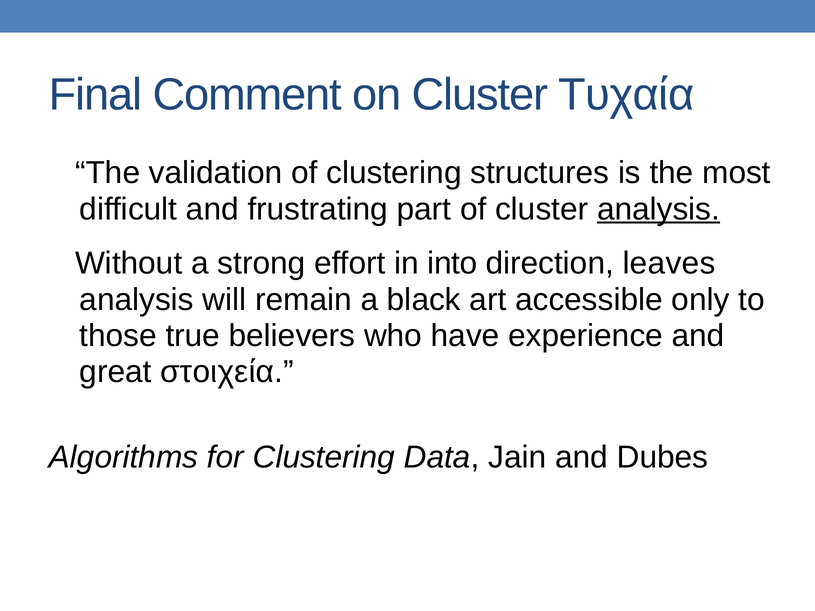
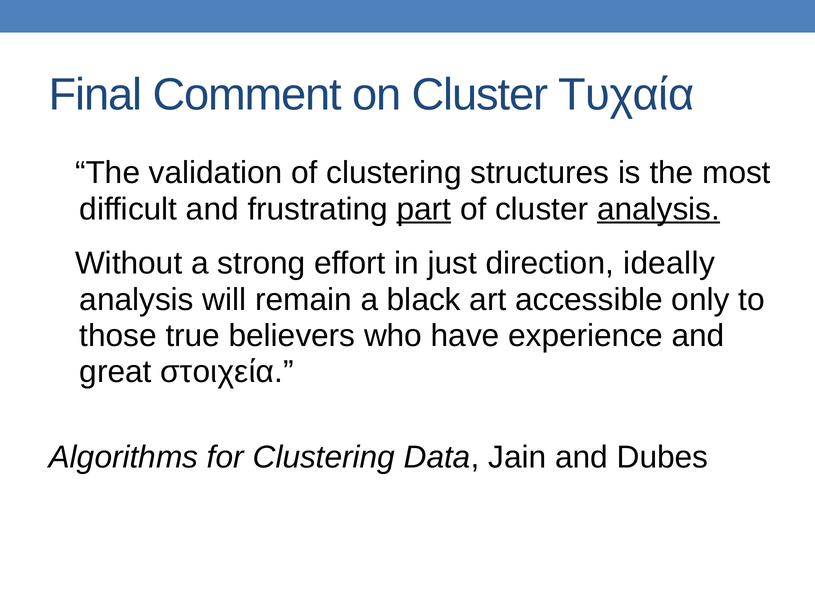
part underline: none -> present
into: into -> just
leaves: leaves -> ideally
